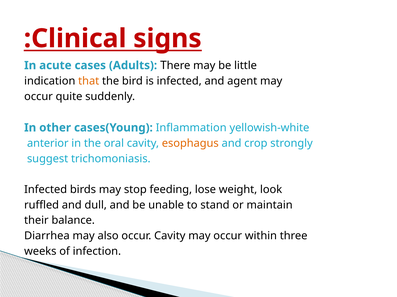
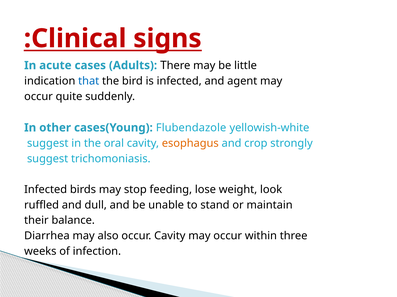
that colour: orange -> blue
Inflammation: Inflammation -> Flubendazole
anterior at (48, 144): anterior -> suggest
